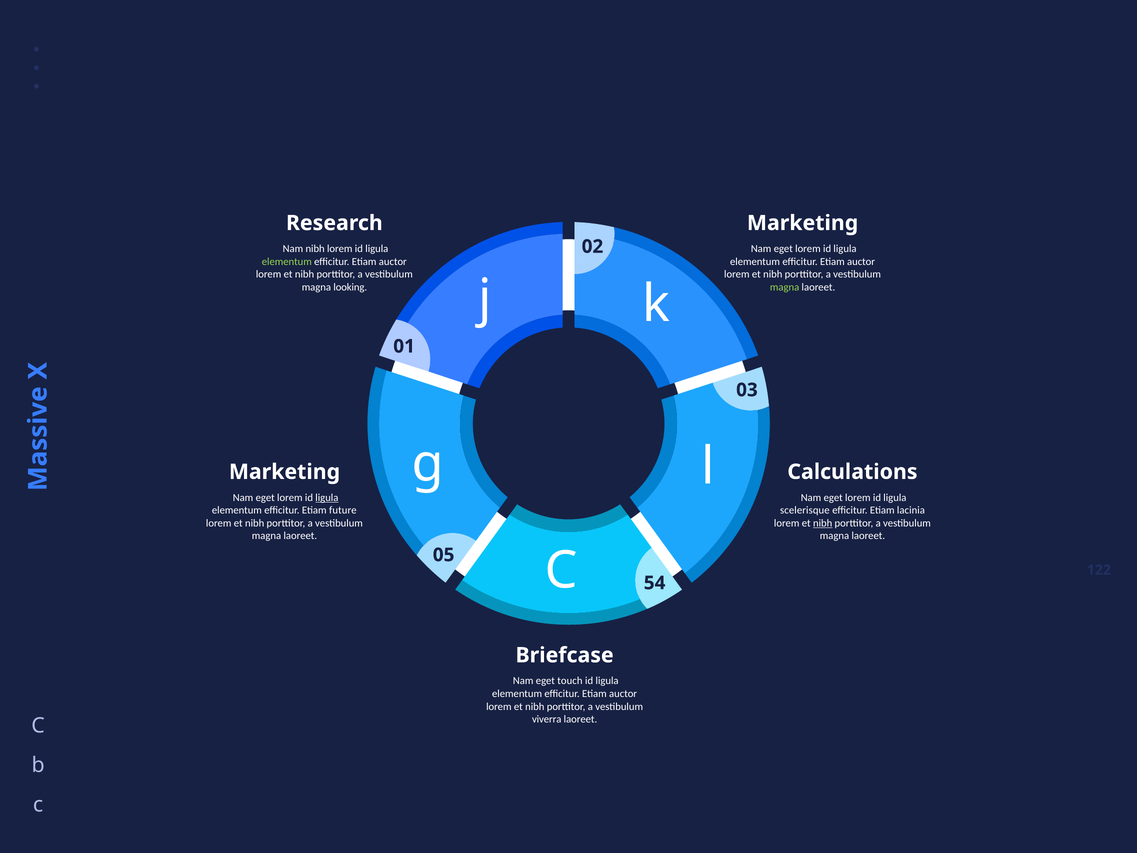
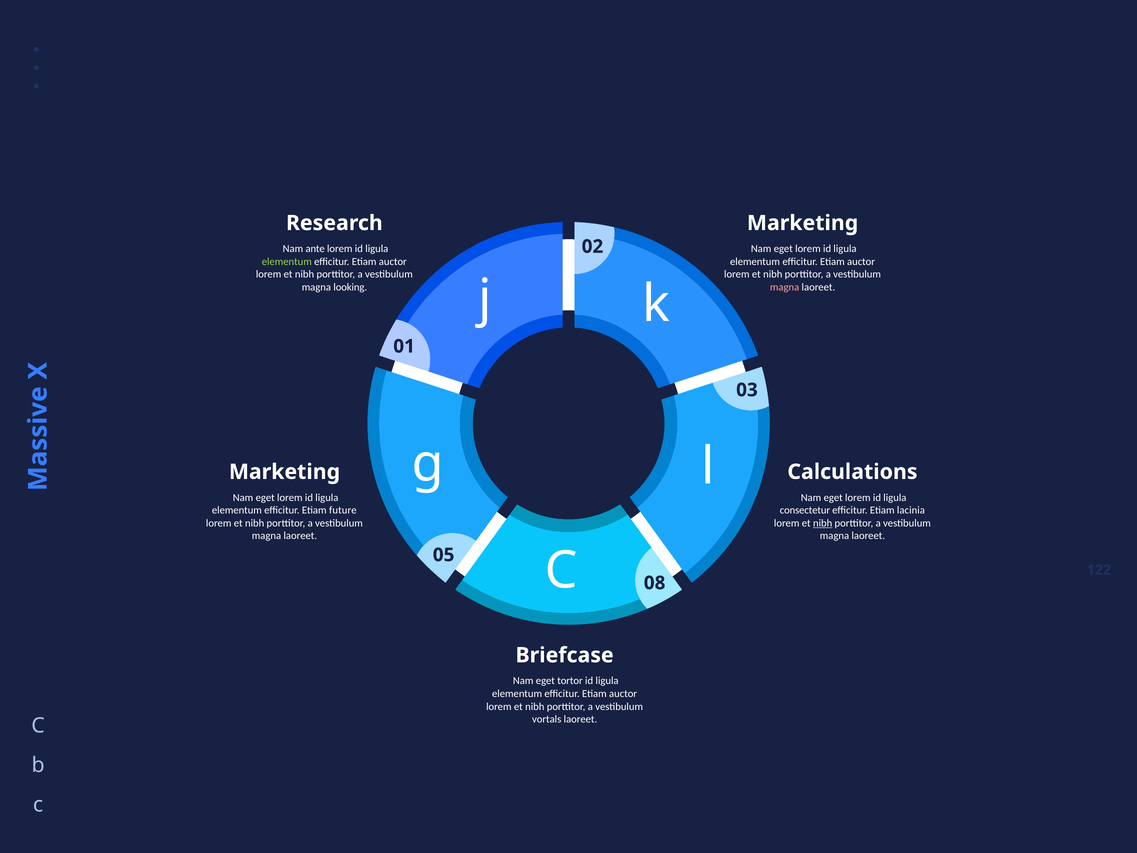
Nam nibh: nibh -> ante
magna at (785, 287) colour: light green -> pink
ligula at (327, 497) underline: present -> none
scelerisque: scelerisque -> consectetur
54: 54 -> 08
touch: touch -> tortor
viverra: viverra -> vortals
